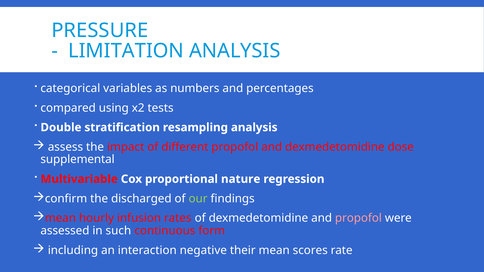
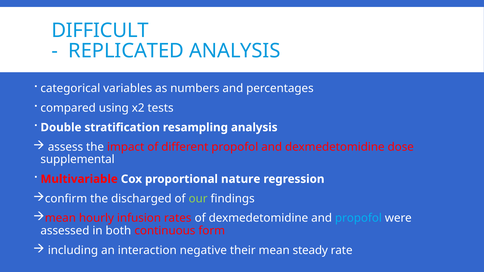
PRESSURE: PRESSURE -> DIFFICULT
LIMITATION: LIMITATION -> REPLICATED
propofol at (358, 218) colour: pink -> light blue
such: such -> both
scores: scores -> steady
